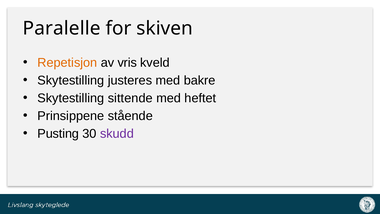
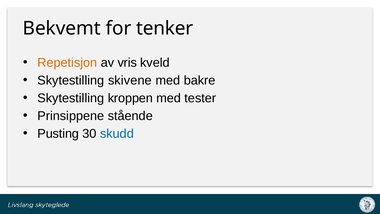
Paralelle: Paralelle -> Bekvemt
skiven: skiven -> tenker
justeres: justeres -> skivene
sittende: sittende -> kroppen
heftet: heftet -> tester
skudd colour: purple -> blue
